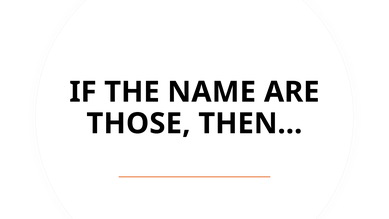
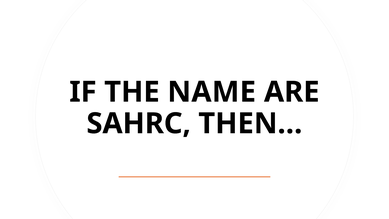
THOSE: THOSE -> SAHRC
